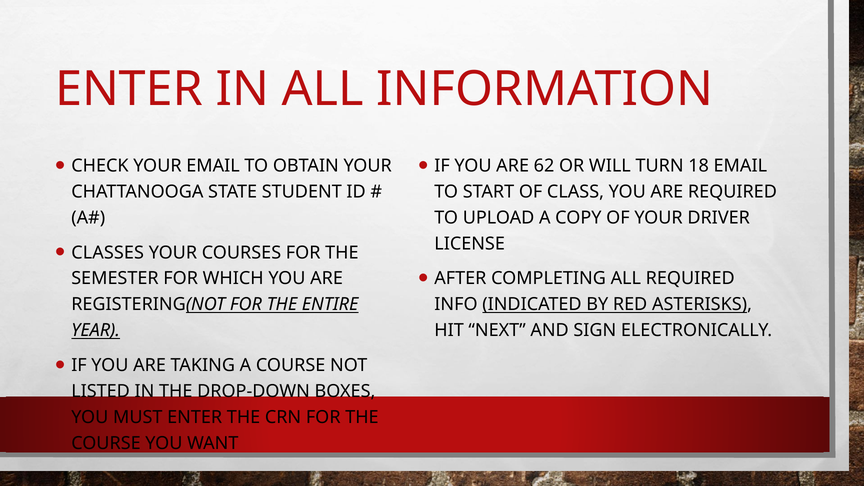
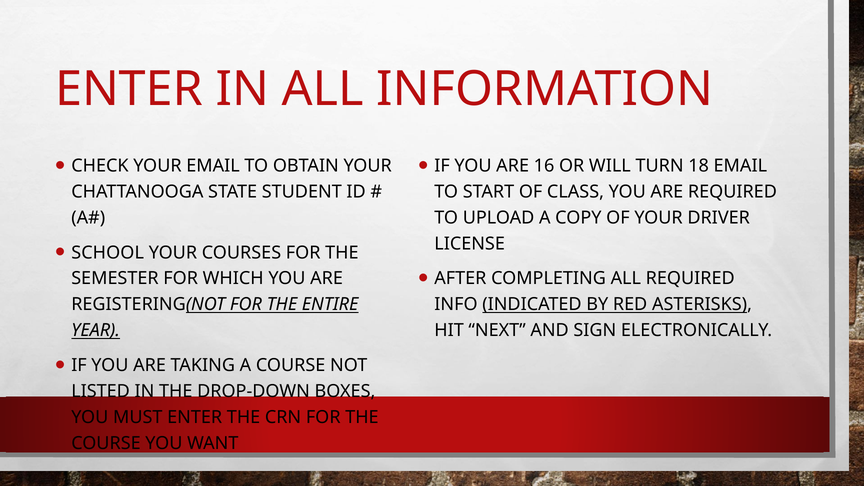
62: 62 -> 16
CLASSES: CLASSES -> SCHOOL
